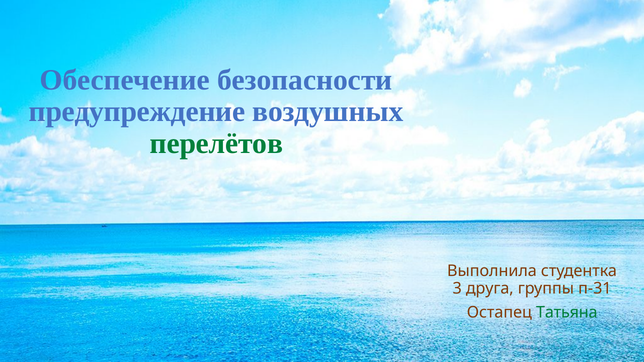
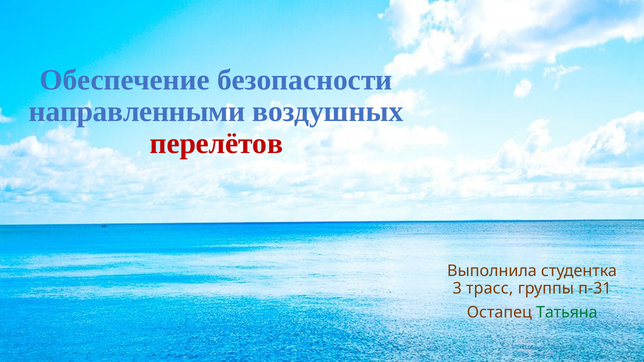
предупреждение: предупреждение -> направленными
перелётов colour: green -> red
друга: друга -> трасс
